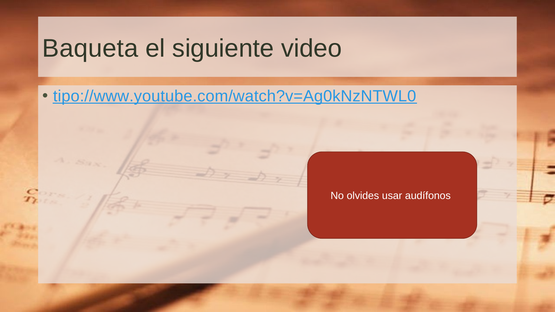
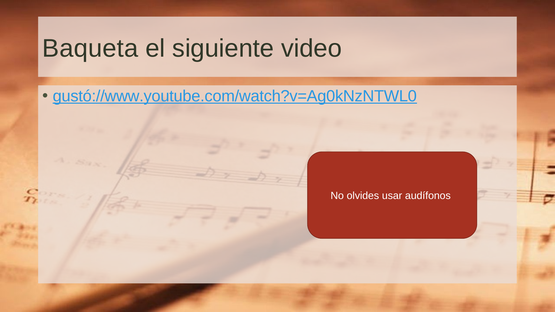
tipo://www.youtube.com/watch?v=Ag0kNzNTWL0: tipo://www.youtube.com/watch?v=Ag0kNzNTWL0 -> gustó://www.youtube.com/watch?v=Ag0kNzNTWL0
